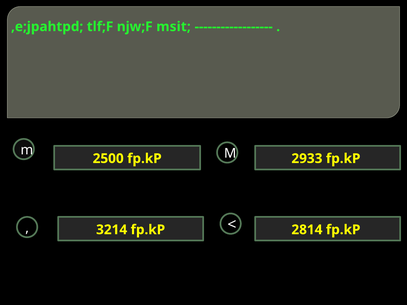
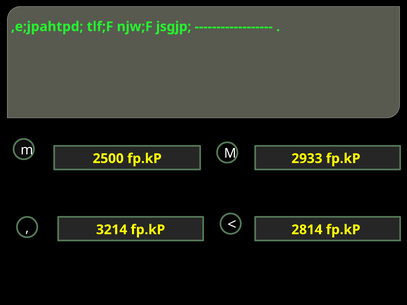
msit: msit -> jsgjp
